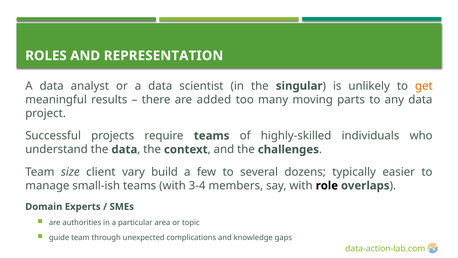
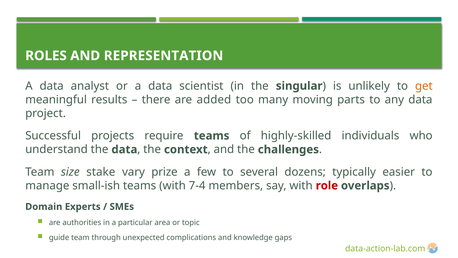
client: client -> stake
build: build -> prize
3-4: 3-4 -> 7-4
role colour: black -> red
